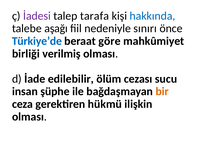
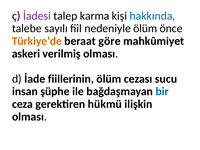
tarafa: tarafa -> karma
aşağı: aşağı -> sayılı
nedeniyle sınırı: sınırı -> ölüm
Türkiye’de colour: blue -> orange
birliği: birliği -> askeri
edilebilir: edilebilir -> fiillerinin
bir colour: orange -> blue
